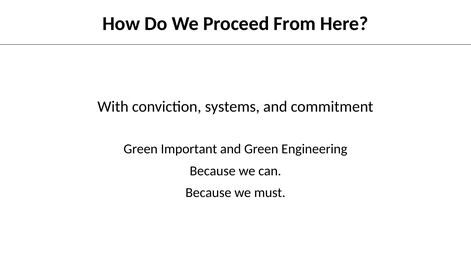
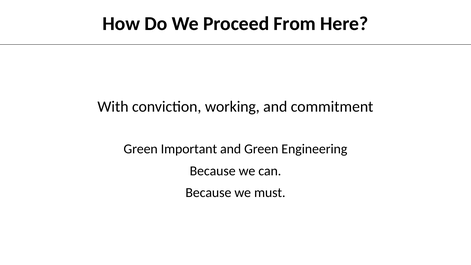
systems: systems -> working
